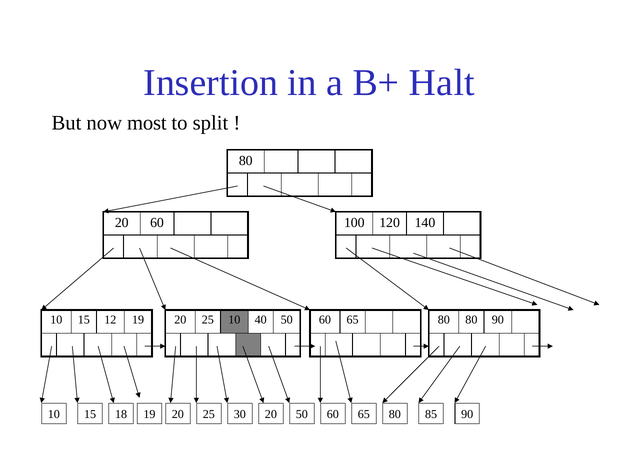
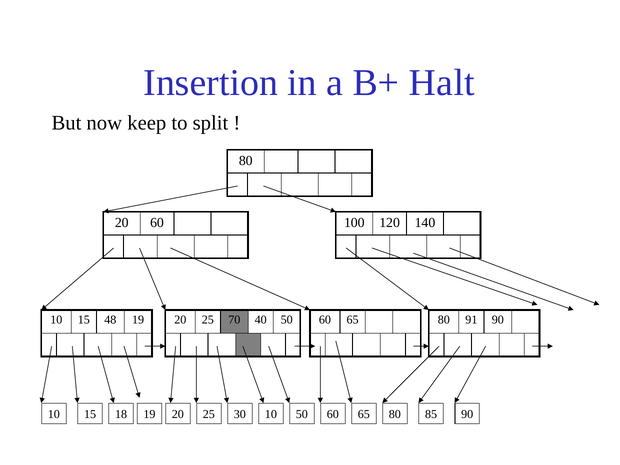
most: most -> keep
12: 12 -> 48
25 10: 10 -> 70
80 80: 80 -> 91
30 20: 20 -> 10
